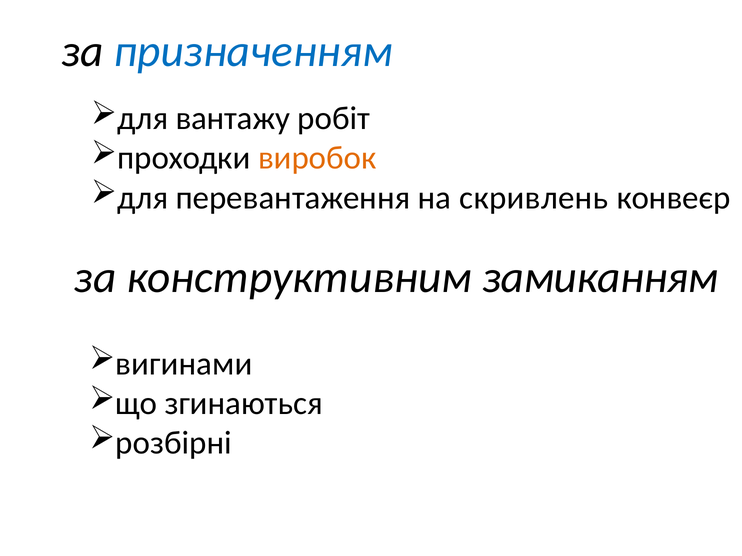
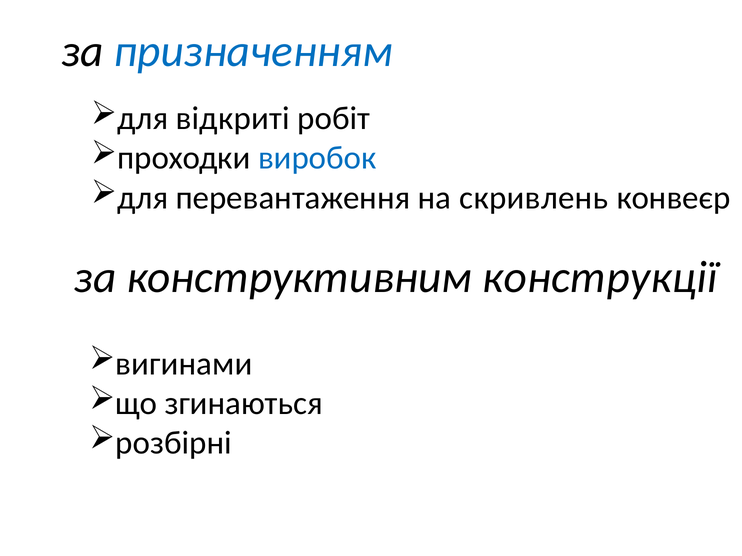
вантажу: вантажу -> відкриті
виробок colour: orange -> blue
замиканням: замиканням -> конструкції
